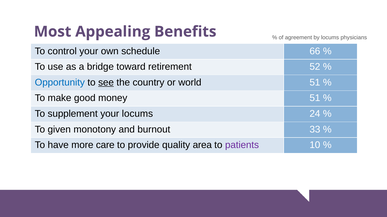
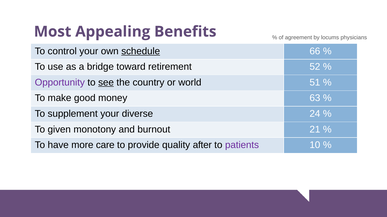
schedule underline: none -> present
Opportunity colour: blue -> purple
money 51: 51 -> 63
your locums: locums -> diverse
33: 33 -> 21
area: area -> after
